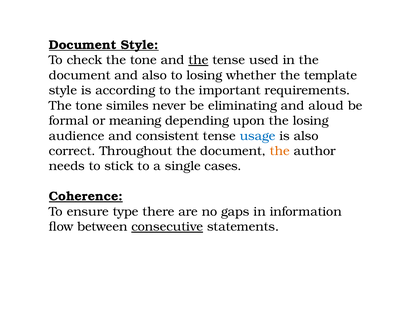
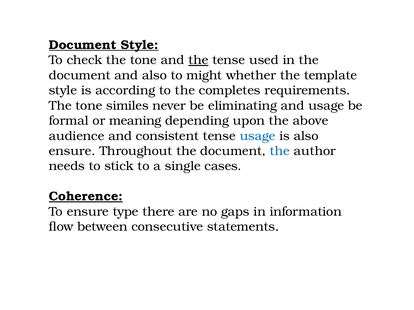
to losing: losing -> might
important: important -> completes
and aloud: aloud -> usage
the losing: losing -> above
correct at (72, 151): correct -> ensure
the at (280, 151) colour: orange -> blue
consecutive underline: present -> none
